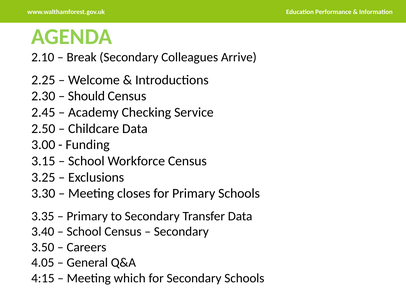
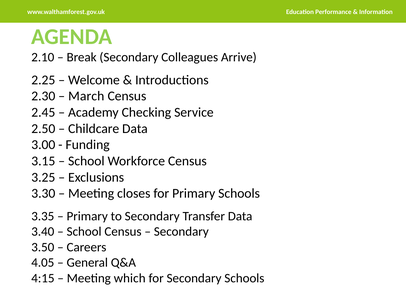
Should: Should -> March
